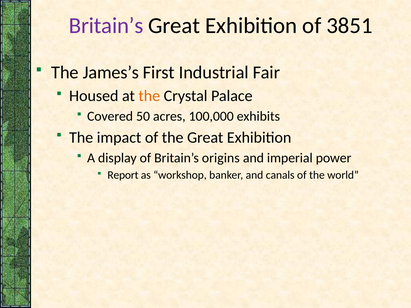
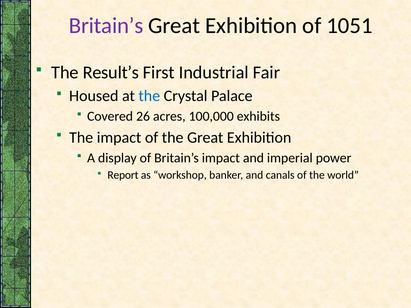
3851: 3851 -> 1051
James’s: James’s -> Result’s
the at (149, 96) colour: orange -> blue
50: 50 -> 26
Britain’s origins: origins -> impact
